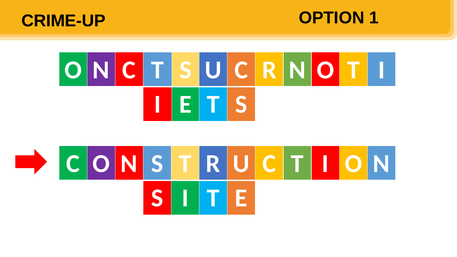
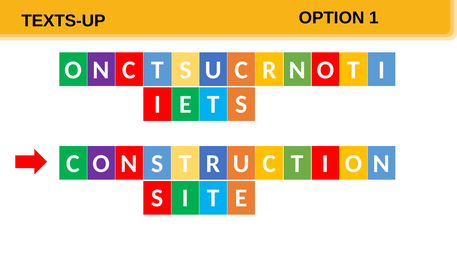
CRIME-UP: CRIME-UP -> TEXTS-UP
